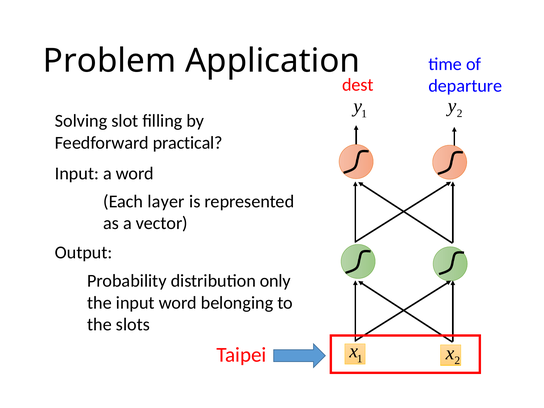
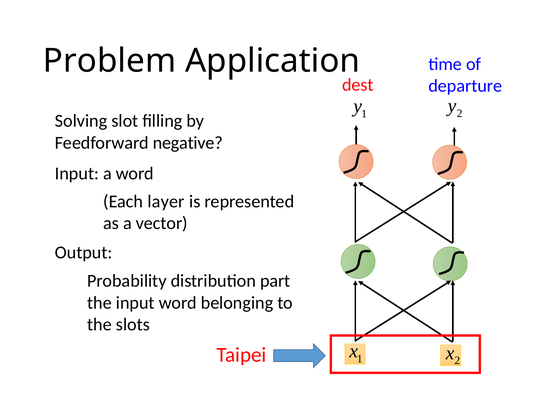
practical: practical -> negative
only: only -> part
